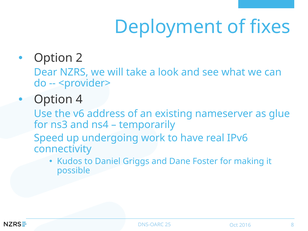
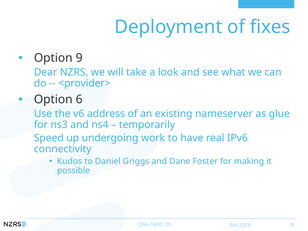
2: 2 -> 9
4: 4 -> 6
